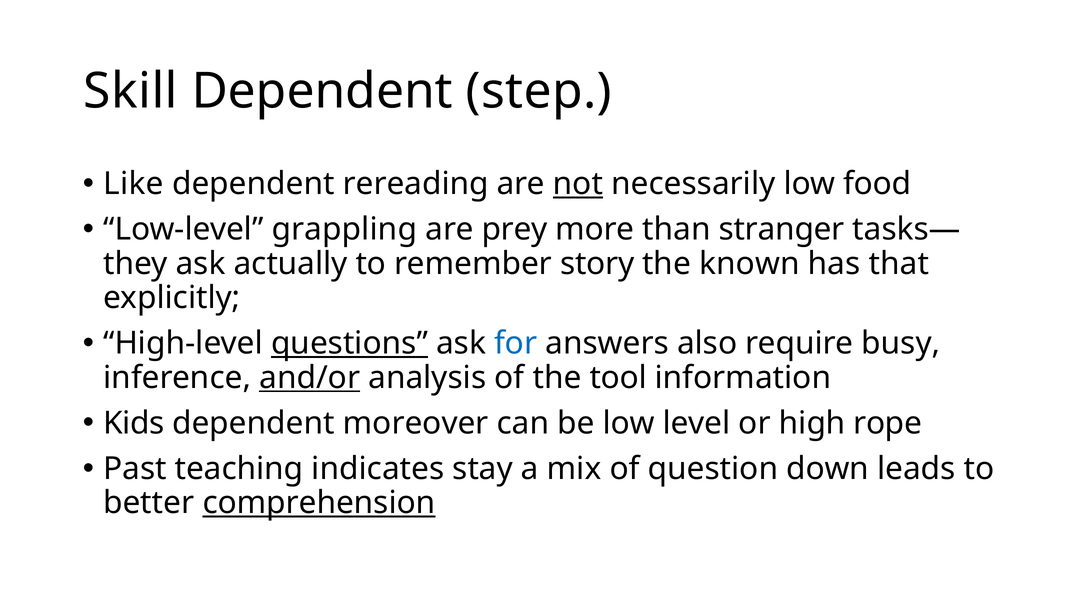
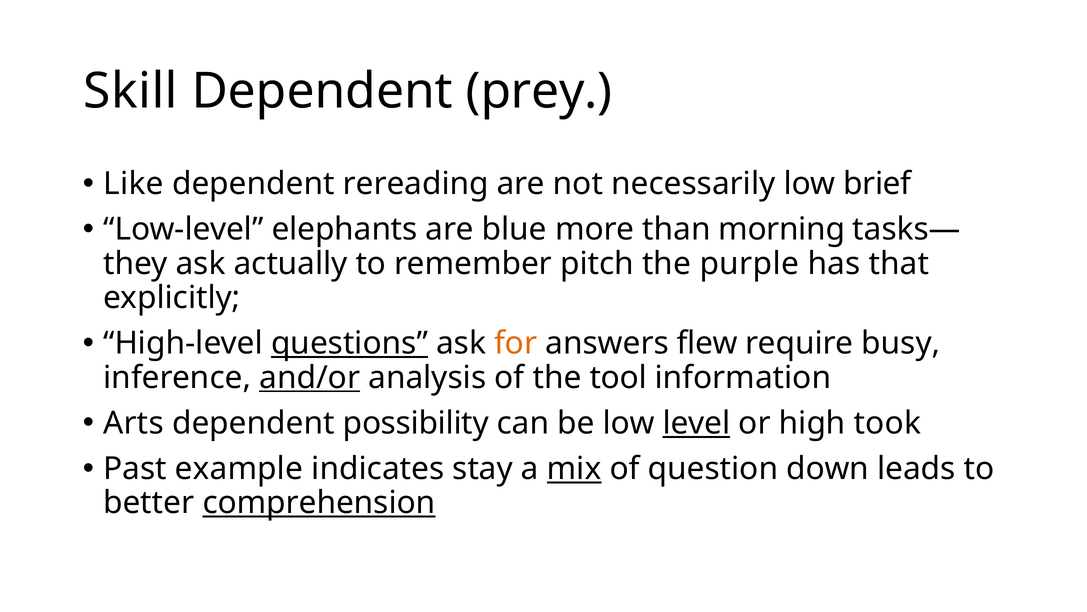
step: step -> prey
not underline: present -> none
food: food -> brief
grappling: grappling -> elephants
prey: prey -> blue
stranger: stranger -> morning
story: story -> pitch
known: known -> purple
for colour: blue -> orange
also: also -> flew
Kids: Kids -> Arts
moreover: moreover -> possibility
level underline: none -> present
rope: rope -> took
teaching: teaching -> example
mix underline: none -> present
